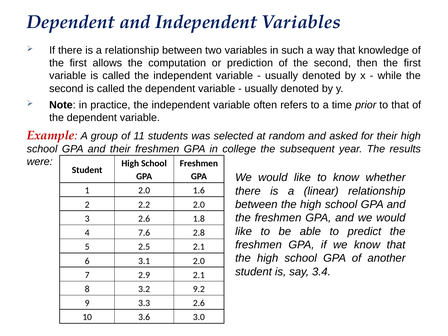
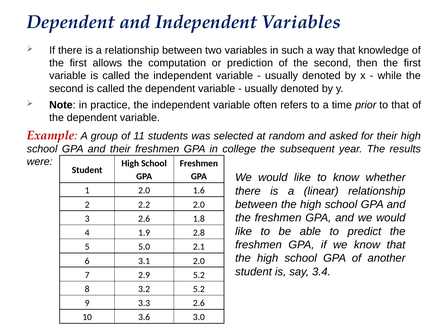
7.6: 7.6 -> 1.9
2.5: 2.5 -> 5.0
2.9 2.1: 2.1 -> 5.2
3.2 9.2: 9.2 -> 5.2
